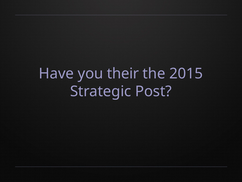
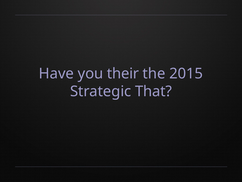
Post: Post -> That
